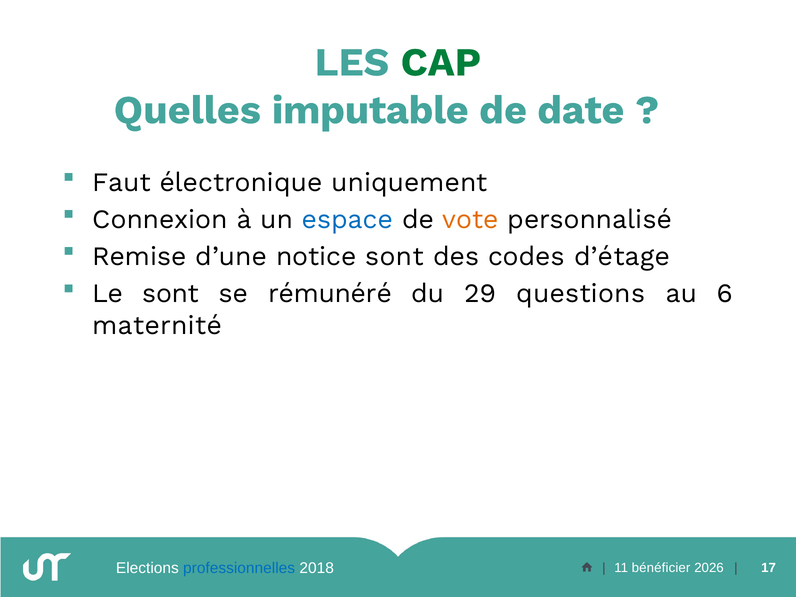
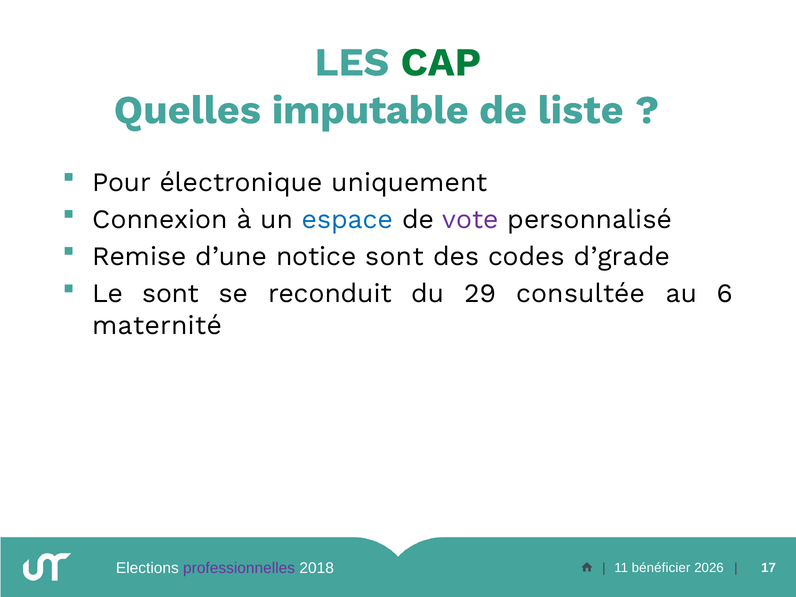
date: date -> liste
Faut: Faut -> Pour
vote colour: orange -> purple
d’étage: d’étage -> d’grade
rémunéré: rémunéré -> reconduit
questions: questions -> consultée
professionnelles colour: blue -> purple
